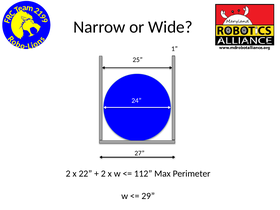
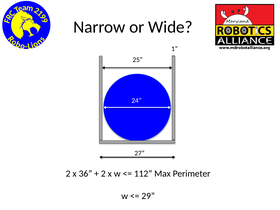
22: 22 -> 36
